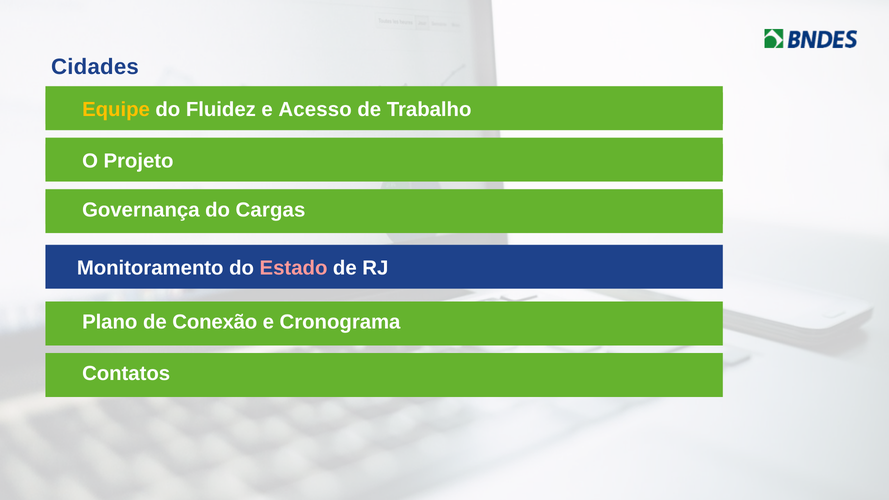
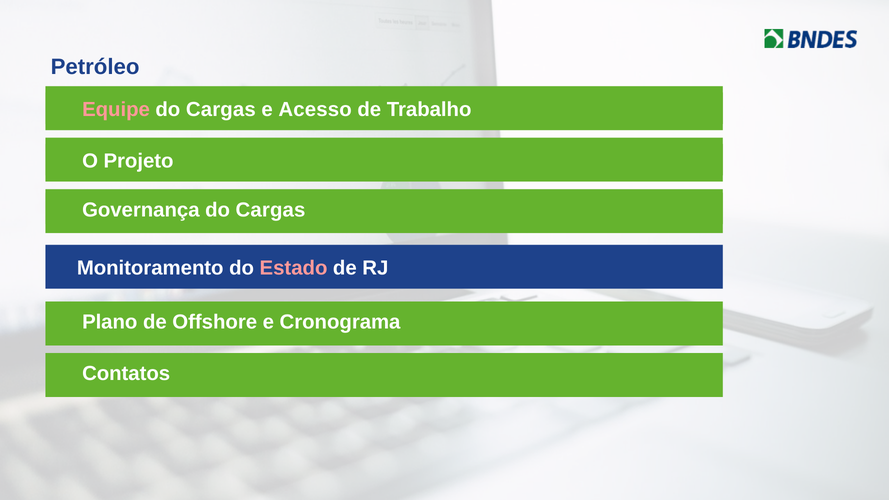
Cidades: Cidades -> Petróleo
Equipe colour: yellow -> pink
Fluidez at (221, 110): Fluidez -> Cargas
Conexão: Conexão -> Offshore
